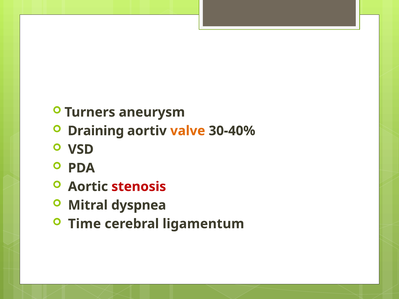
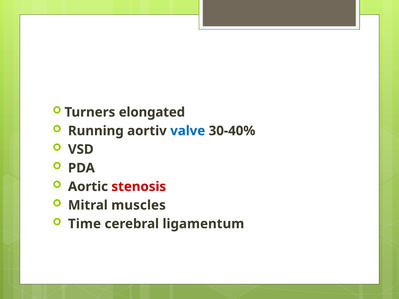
aneurysm: aneurysm -> elongated
Draining: Draining -> Running
valve colour: orange -> blue
dyspnea: dyspnea -> muscles
